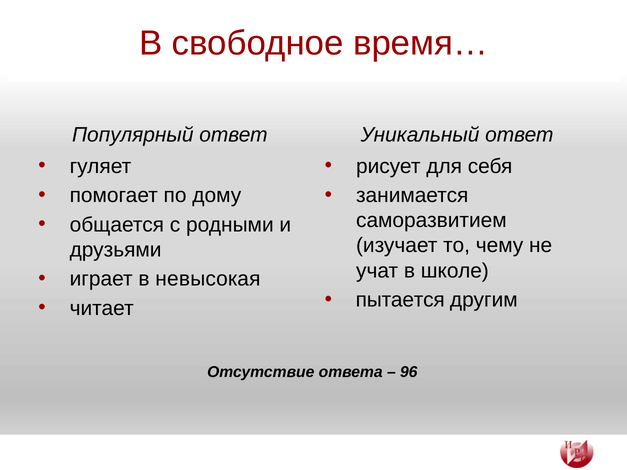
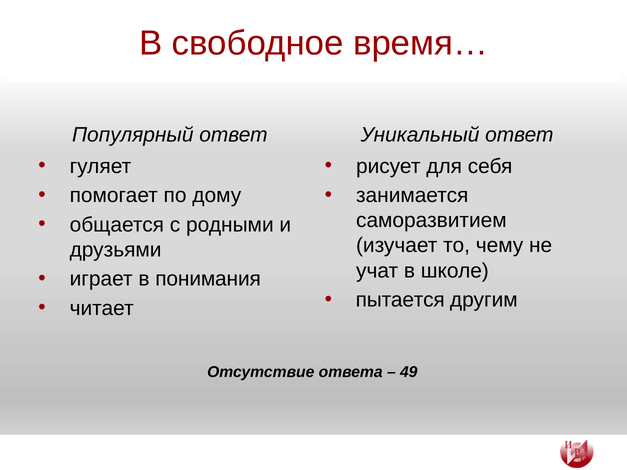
невысокая: невысокая -> понимания
96: 96 -> 49
